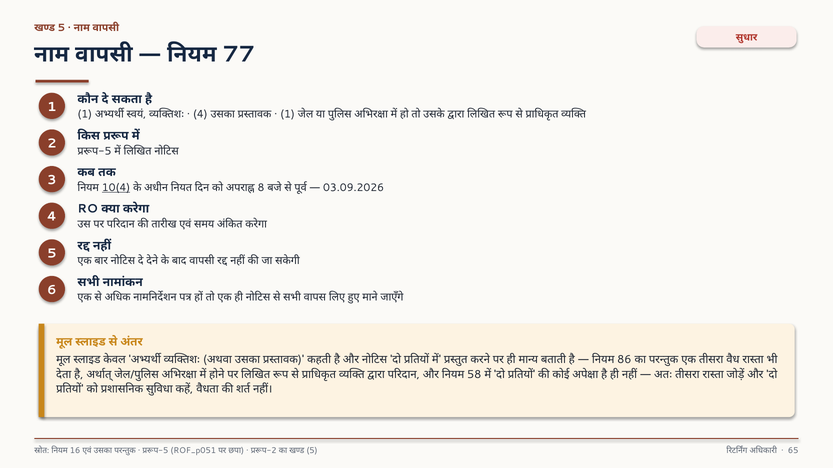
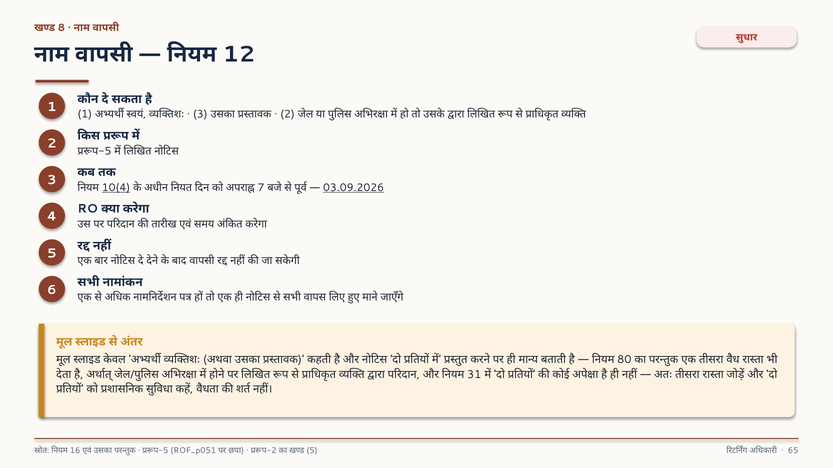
5 at (61, 28): 5 -> 8
77: 77 -> 12
4 at (200, 114): 4 -> 3
1 at (288, 114): 1 -> 2
8: 8 -> 7
03.09.2026 underline: none -> present
86: 86 -> 80
58: 58 -> 31
